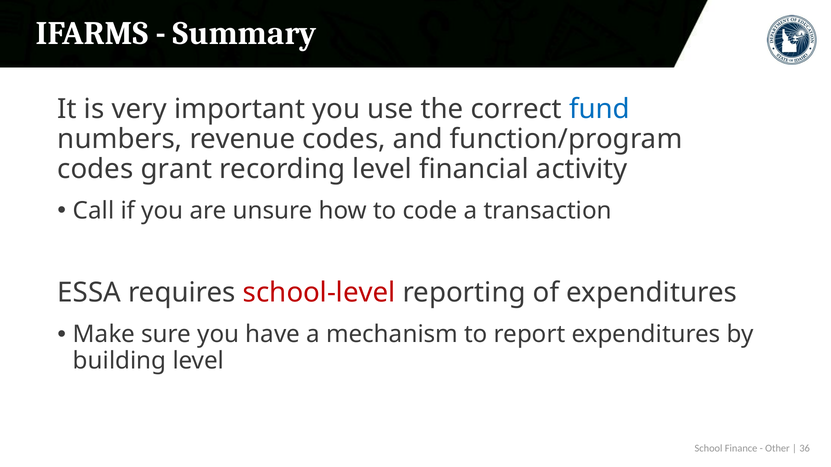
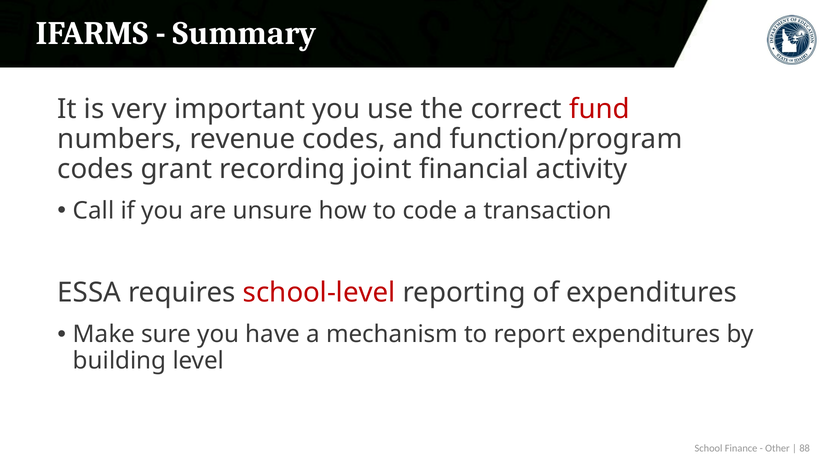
fund colour: blue -> red
recording level: level -> joint
36: 36 -> 88
